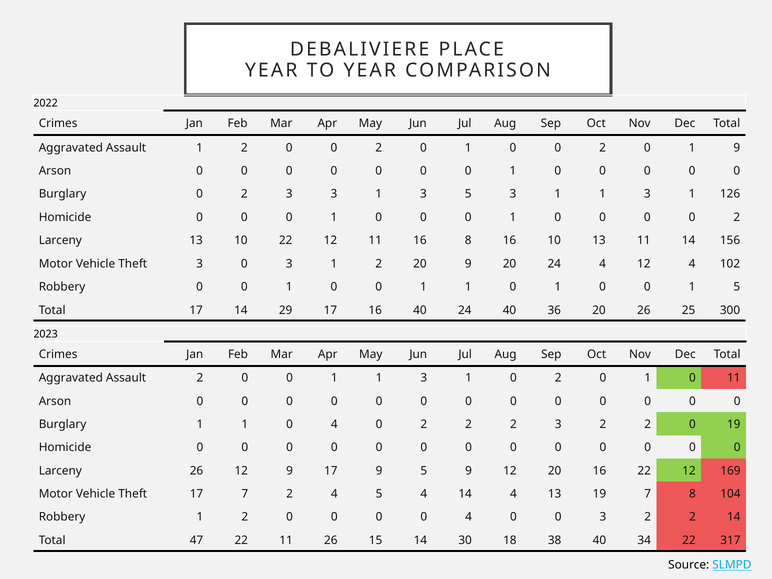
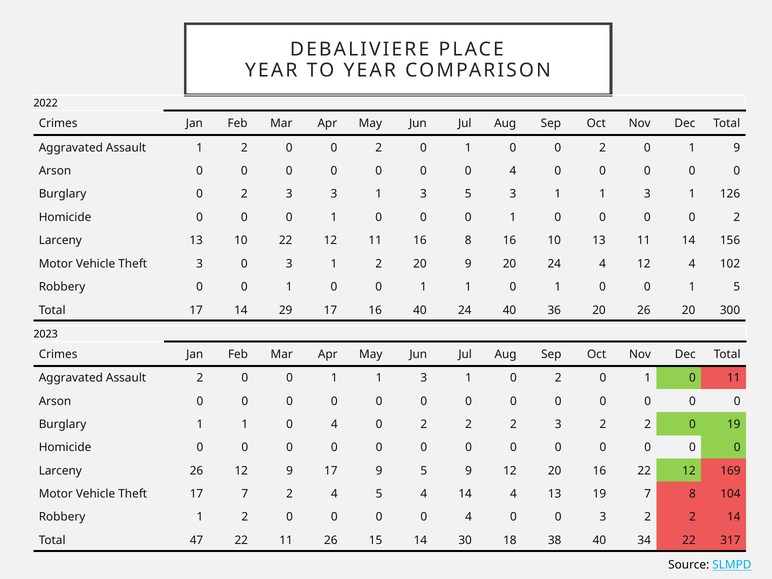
1 at (513, 171): 1 -> 4
26 25: 25 -> 20
